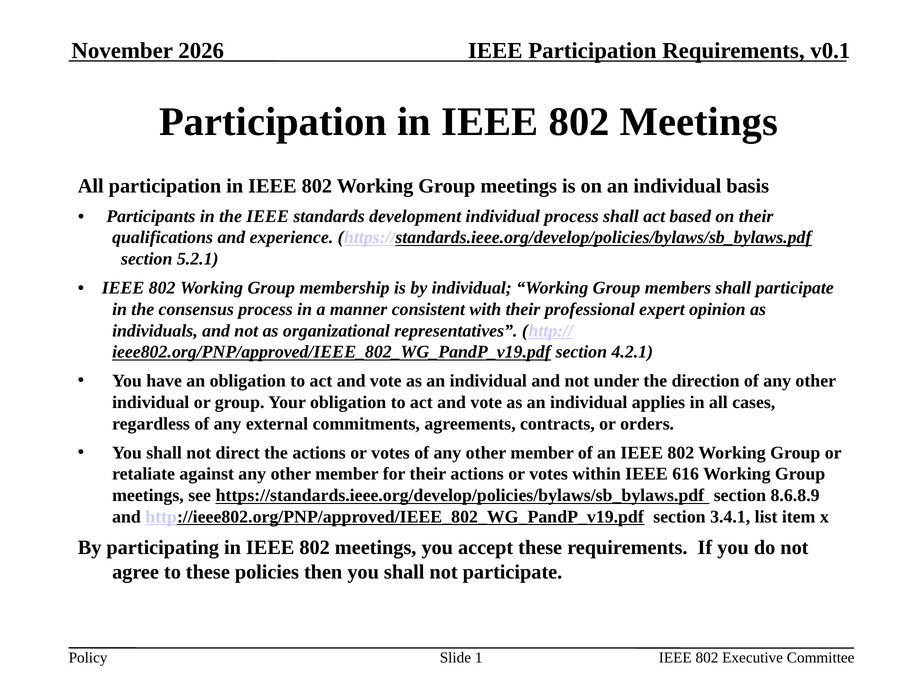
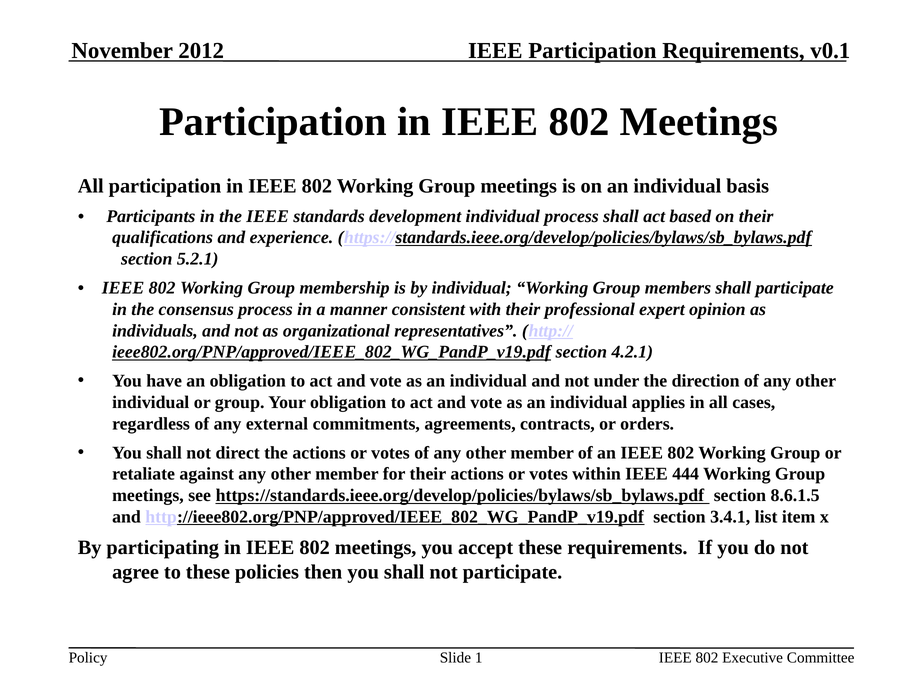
2026: 2026 -> 2012
616: 616 -> 444
8.6.8.9: 8.6.8.9 -> 8.6.1.5
